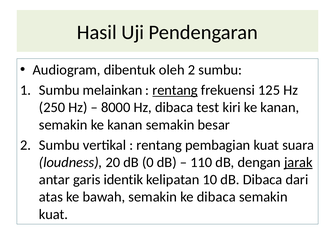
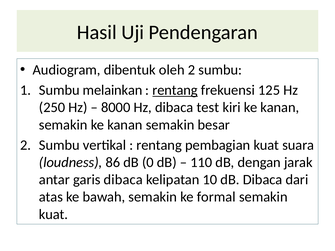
20: 20 -> 86
jarak underline: present -> none
garis identik: identik -> dibaca
ke dibaca: dibaca -> formal
